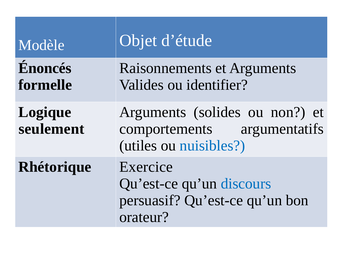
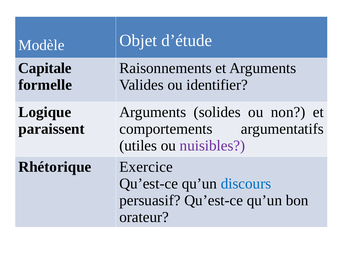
Énoncés: Énoncés -> Capitale
seulement: seulement -> paraissent
nuisibles colour: blue -> purple
